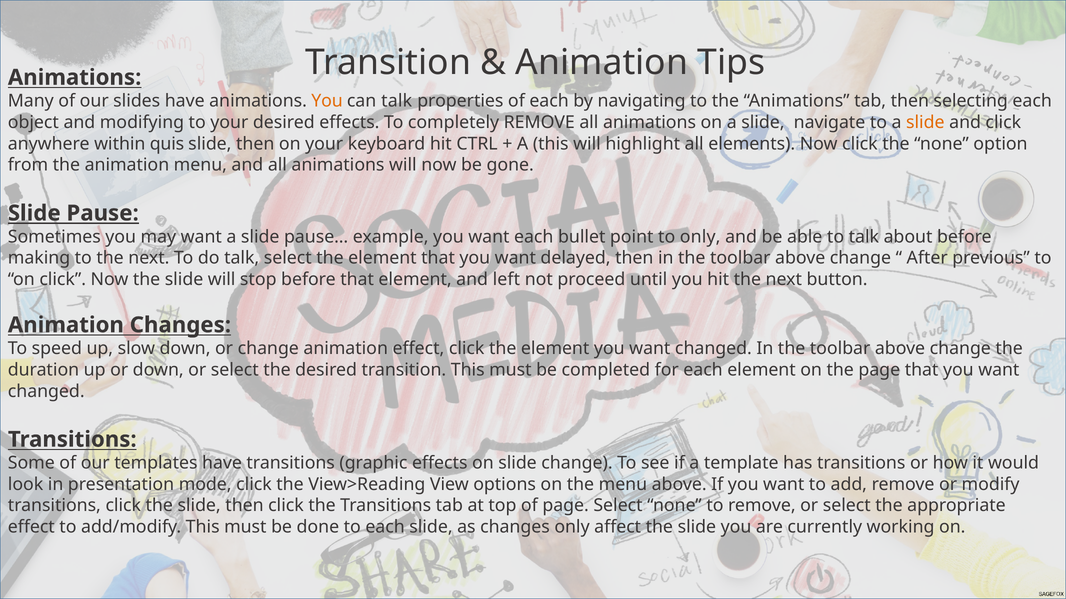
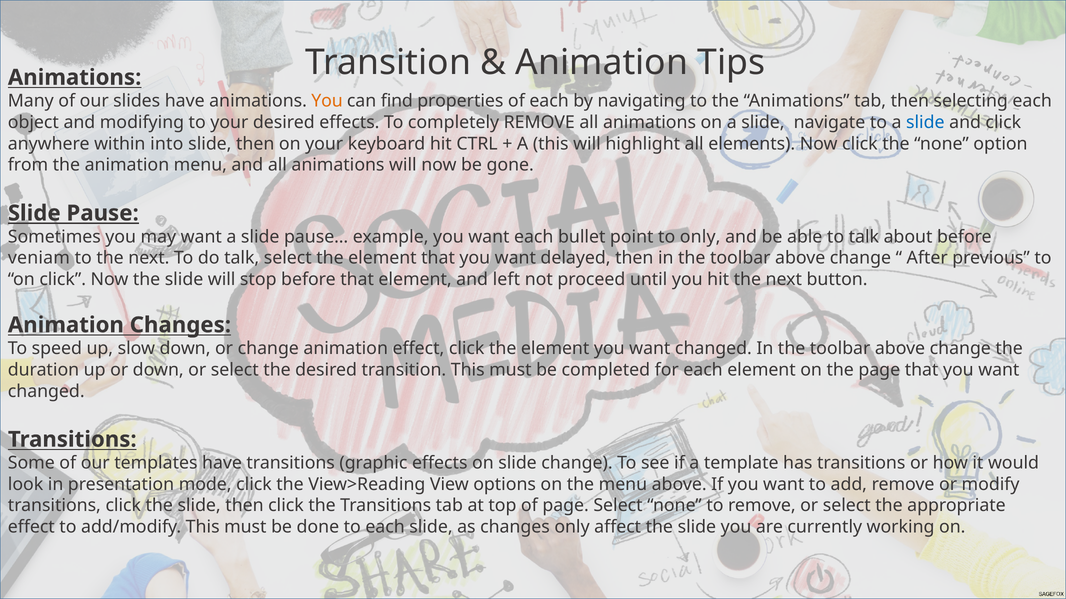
can talk: talk -> find
slide at (925, 123) colour: orange -> blue
quis: quis -> into
making: making -> veniam
